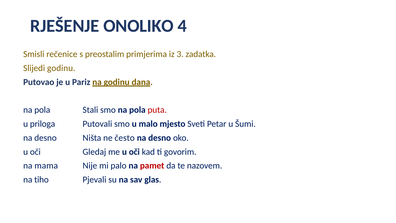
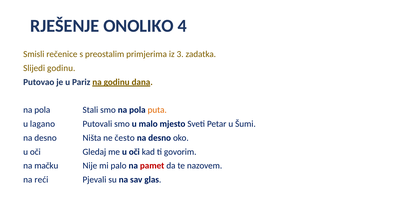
puta colour: red -> orange
priloga: priloga -> lagano
mama: mama -> mačku
tiho: tiho -> reći
